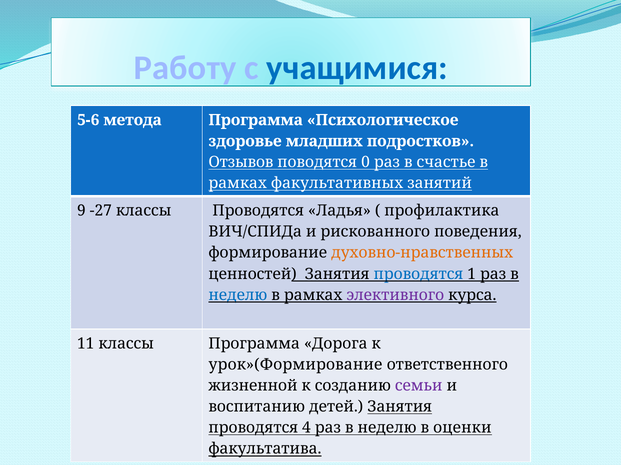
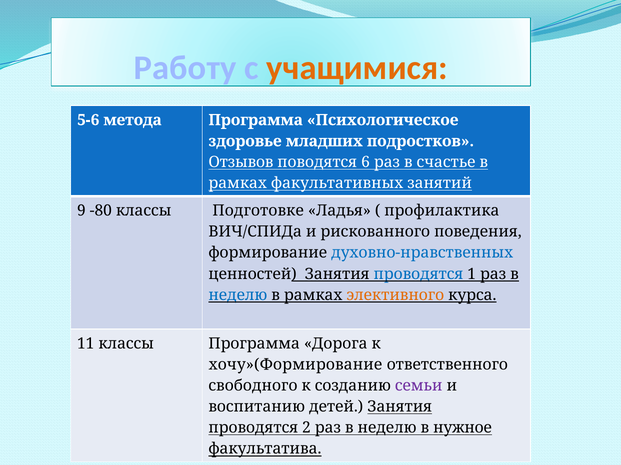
учащимися colour: blue -> orange
0: 0 -> 6
-27: -27 -> -80
классы Проводятся: Проводятся -> Подготовке
духовно-нравственных colour: orange -> blue
элективного colour: purple -> orange
урок»(Формирование: урок»(Формирование -> хочу»(Формирование
жизненной: жизненной -> свободного
4: 4 -> 2
оценки: оценки -> нужное
